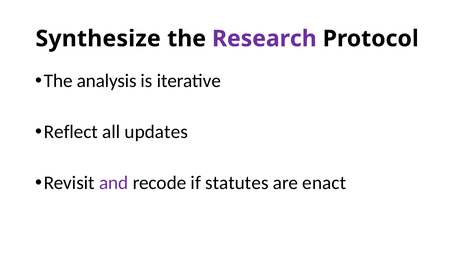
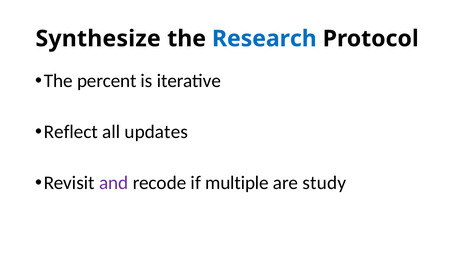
Research colour: purple -> blue
analysis: analysis -> percent
statutes: statutes -> multiple
enact: enact -> study
